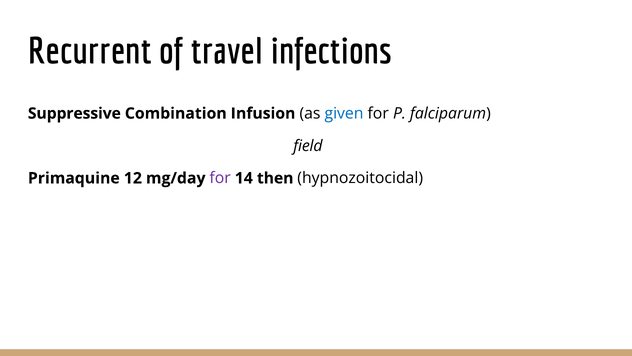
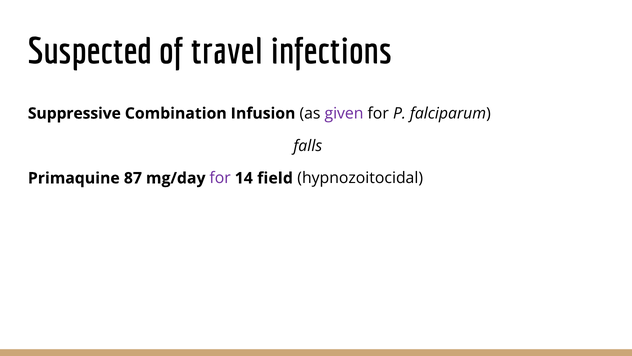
Recurrent: Recurrent -> Suspected
given colour: blue -> purple
field: field -> falls
12: 12 -> 87
then: then -> field
